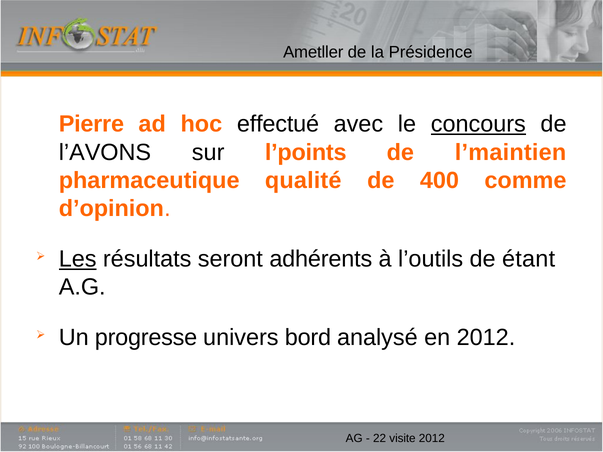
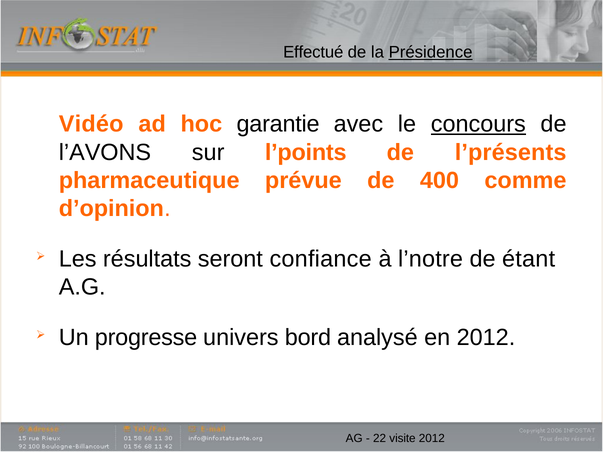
Ametller: Ametller -> Effectué
Présidence underline: none -> present
Pierre: Pierre -> Vidéo
effectué: effectué -> garantie
l’maintien: l’maintien -> l’présents
qualité: qualité -> prévue
Les underline: present -> none
adhérents: adhérents -> confiance
l’outils: l’outils -> l’notre
